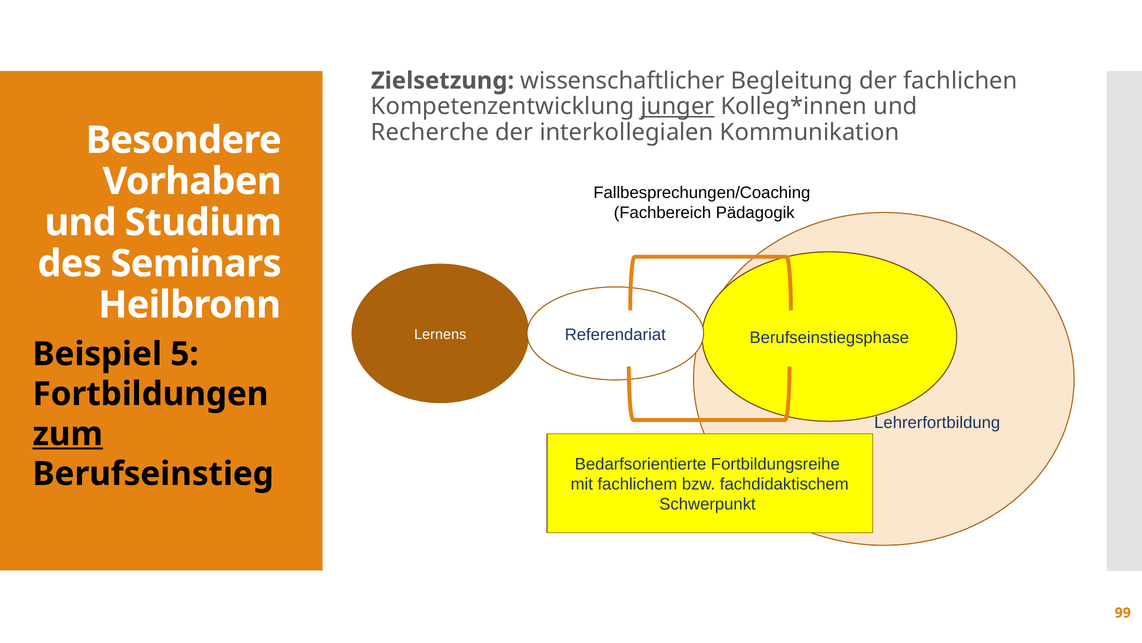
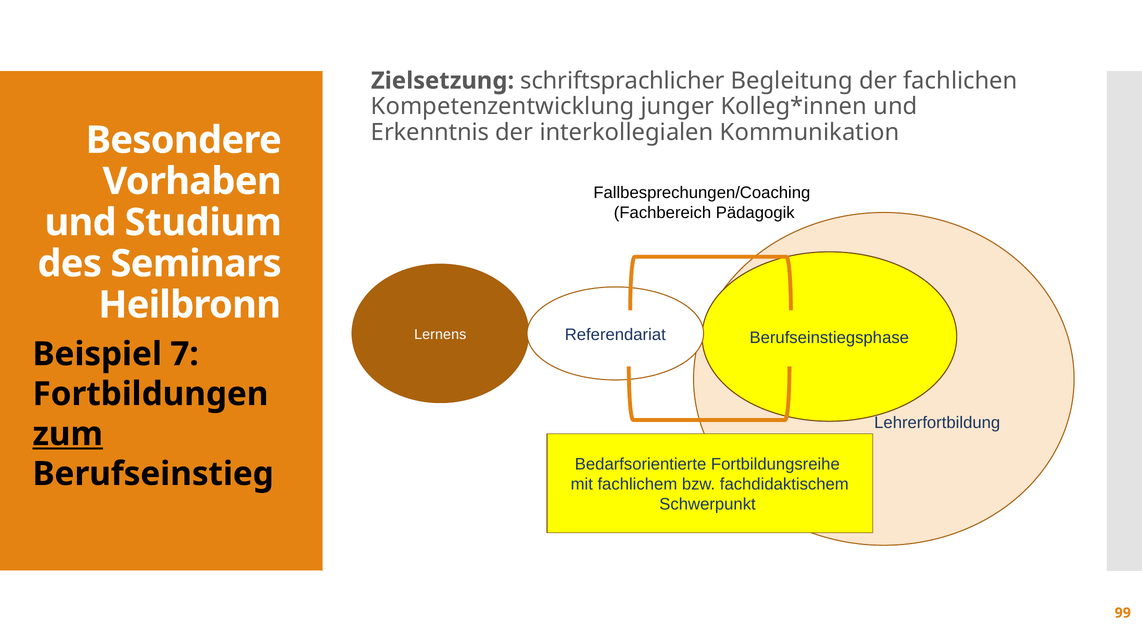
wissenschaftlicher: wissenschaftlicher -> schriftsprachlicher
junger underline: present -> none
Recherche: Recherche -> Erkenntnis
5: 5 -> 7
